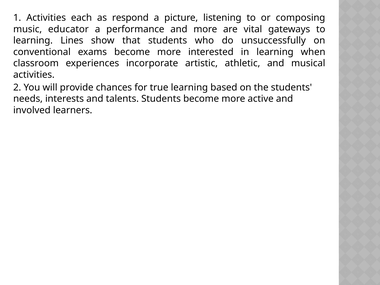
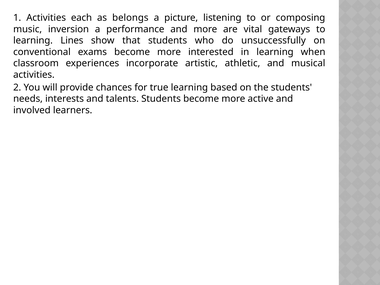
respond: respond -> belongs
educator: educator -> inversion
